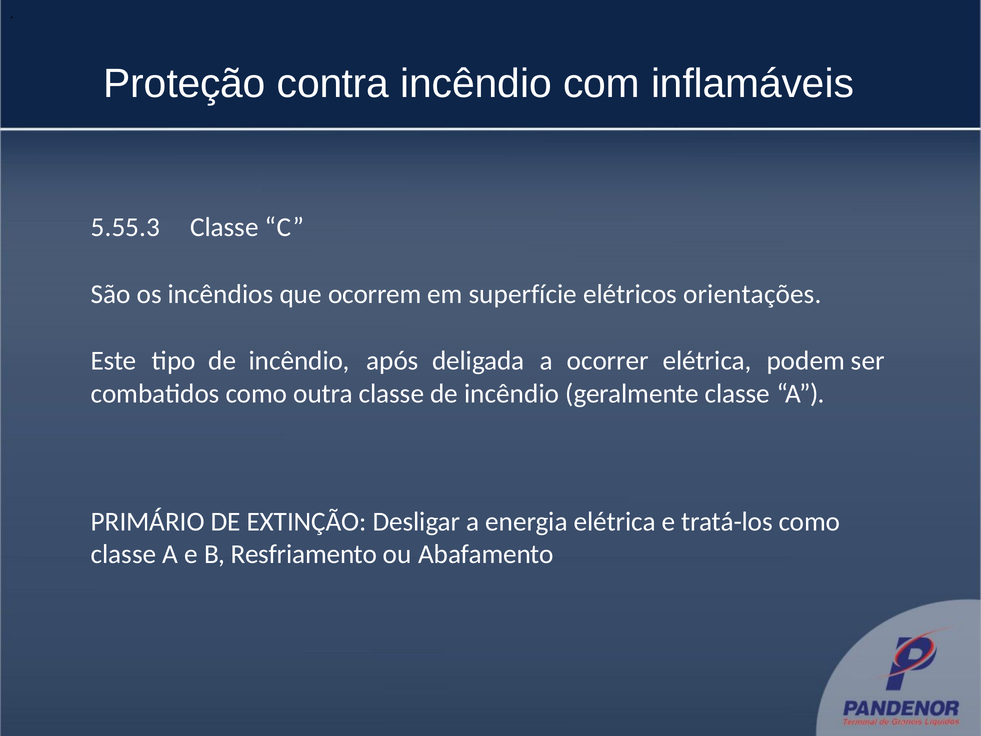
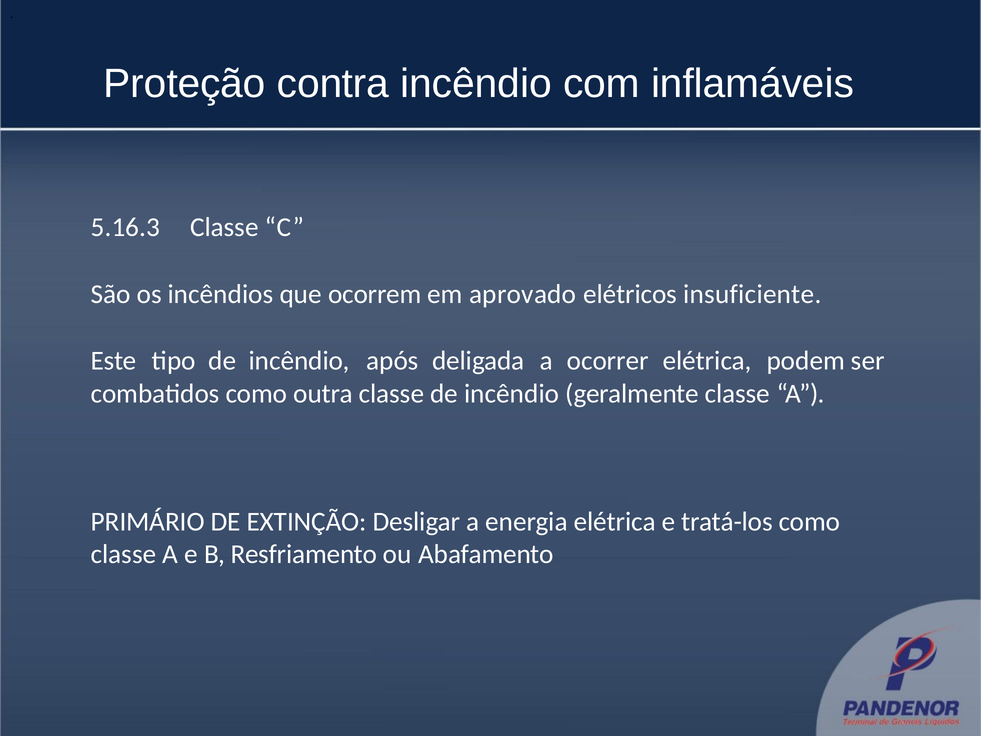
5.55.3: 5.55.3 -> 5.16.3
superfície: superfície -> aprovado
orientações: orientações -> insuficiente
